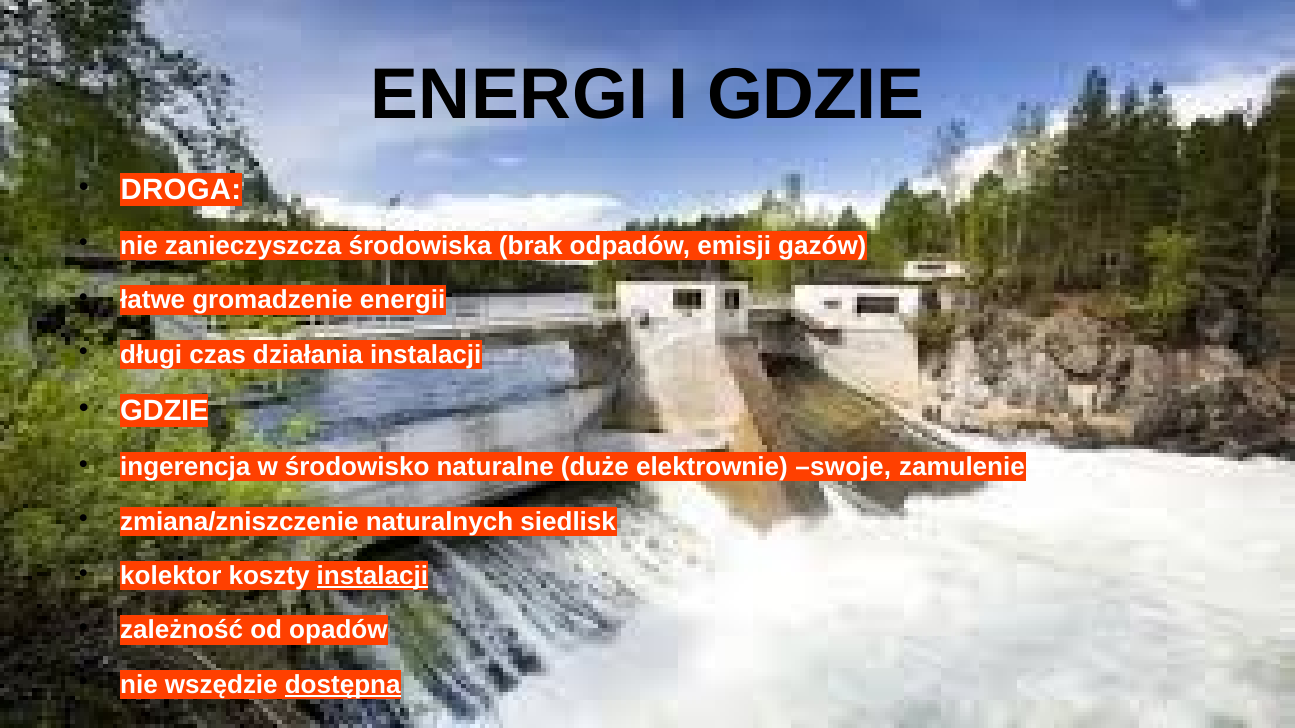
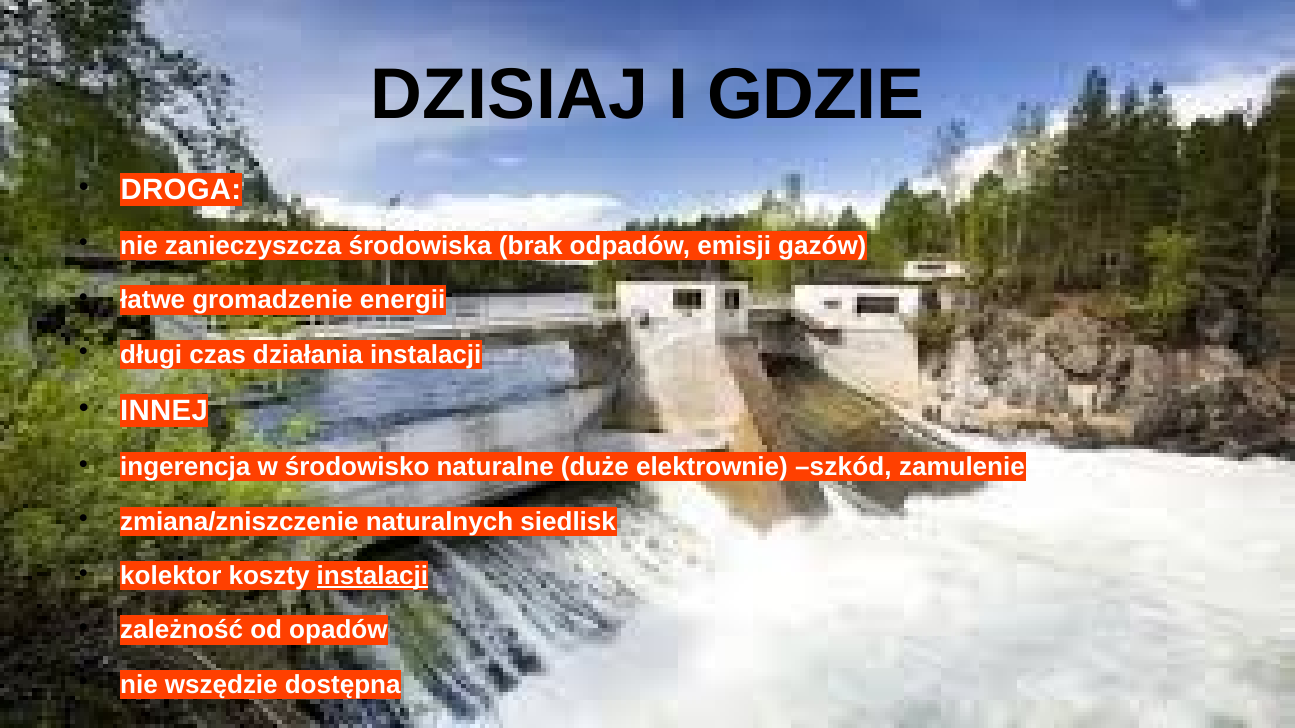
ENERGI: ENERGI -> DZISIAJ
GDZIE at (164, 412): GDZIE -> INNEJ
swoje: swoje -> szkód
dostępna underline: present -> none
